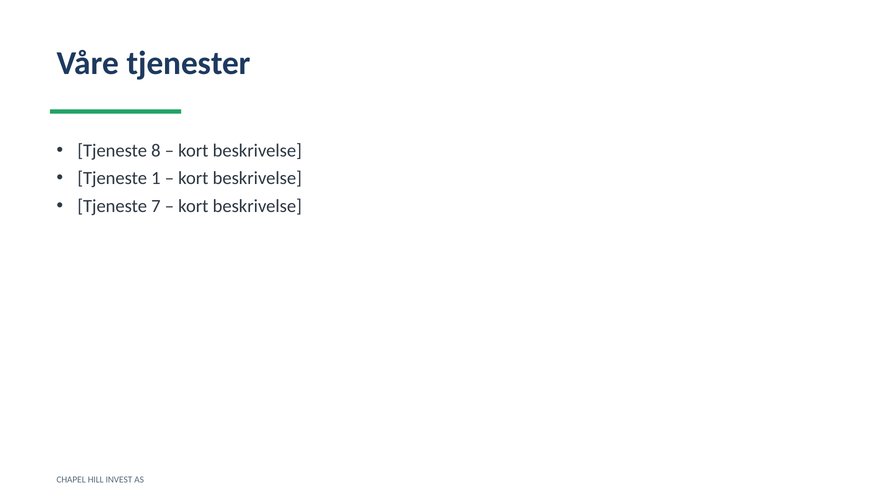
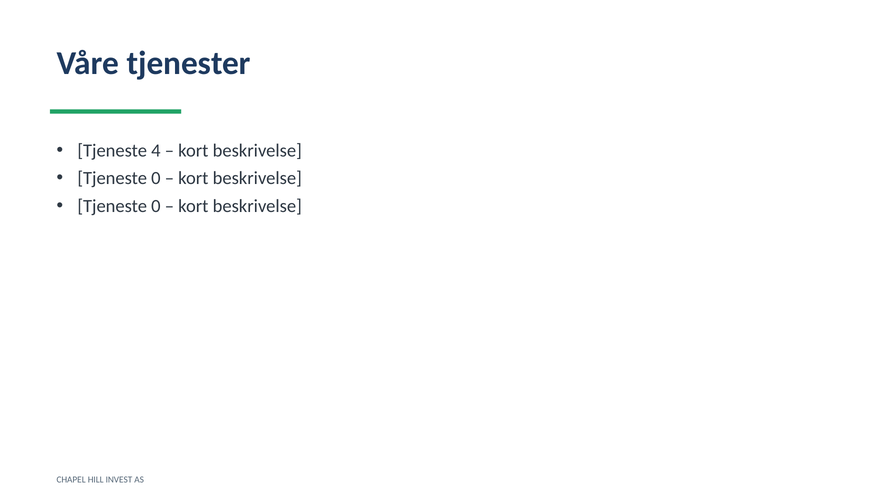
8: 8 -> 4
1 at (156, 178): 1 -> 0
7 at (156, 206): 7 -> 0
